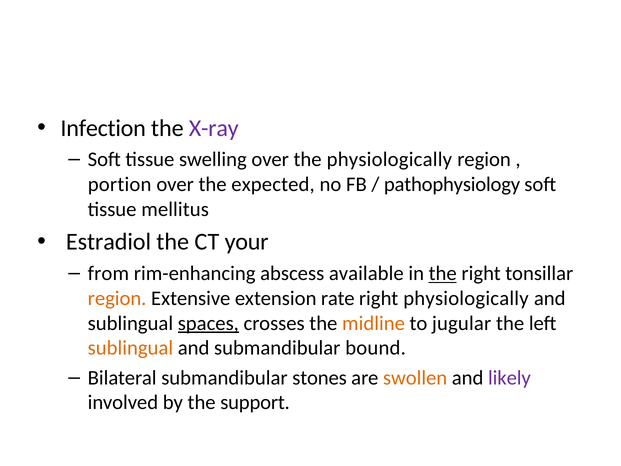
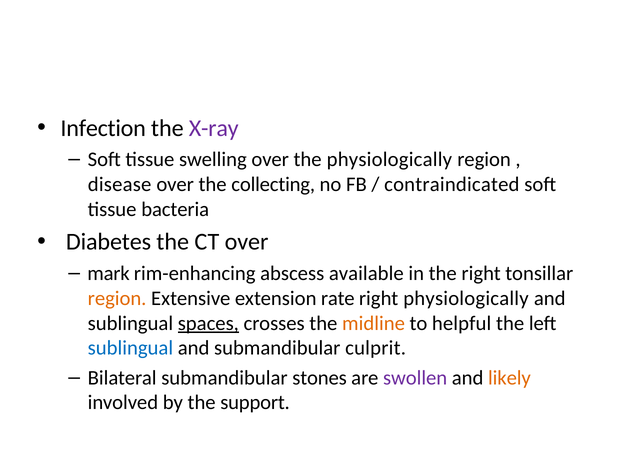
portion: portion -> disease
expected: expected -> collecting
pathophysiology: pathophysiology -> contraindicated
mellitus: mellitus -> bacteria
Estradiol: Estradiol -> Diabetes
CT your: your -> over
from: from -> mark
the at (443, 273) underline: present -> none
jugular: jugular -> helpful
sublingual at (130, 348) colour: orange -> blue
bound: bound -> culprit
swollen colour: orange -> purple
likely colour: purple -> orange
